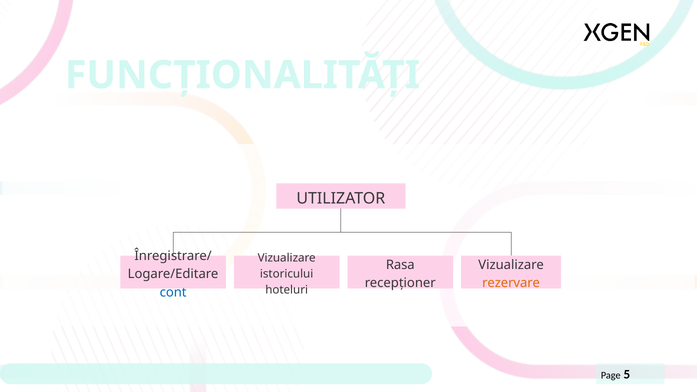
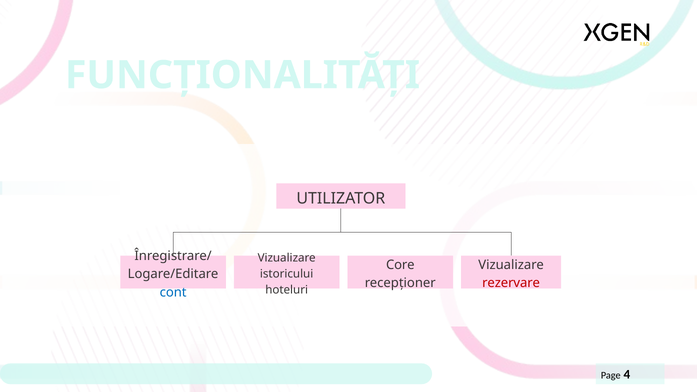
Rasa: Rasa -> Core
rezervare colour: orange -> red
5: 5 -> 4
